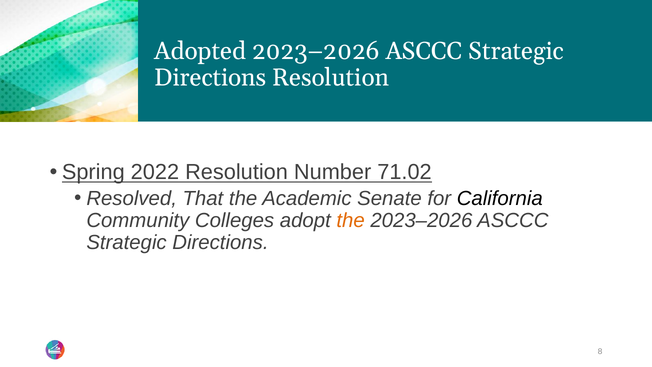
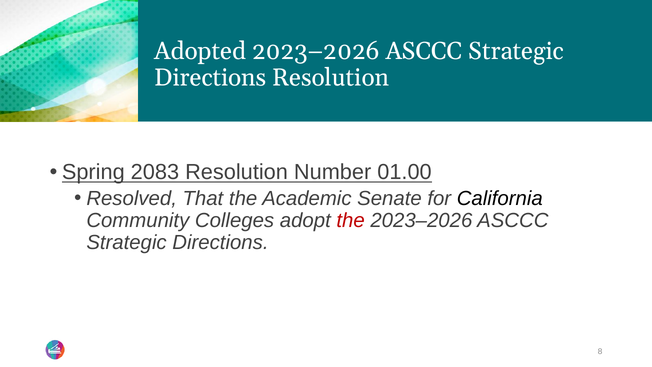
2022: 2022 -> 2083
71.02: 71.02 -> 01.00
the at (351, 220) colour: orange -> red
